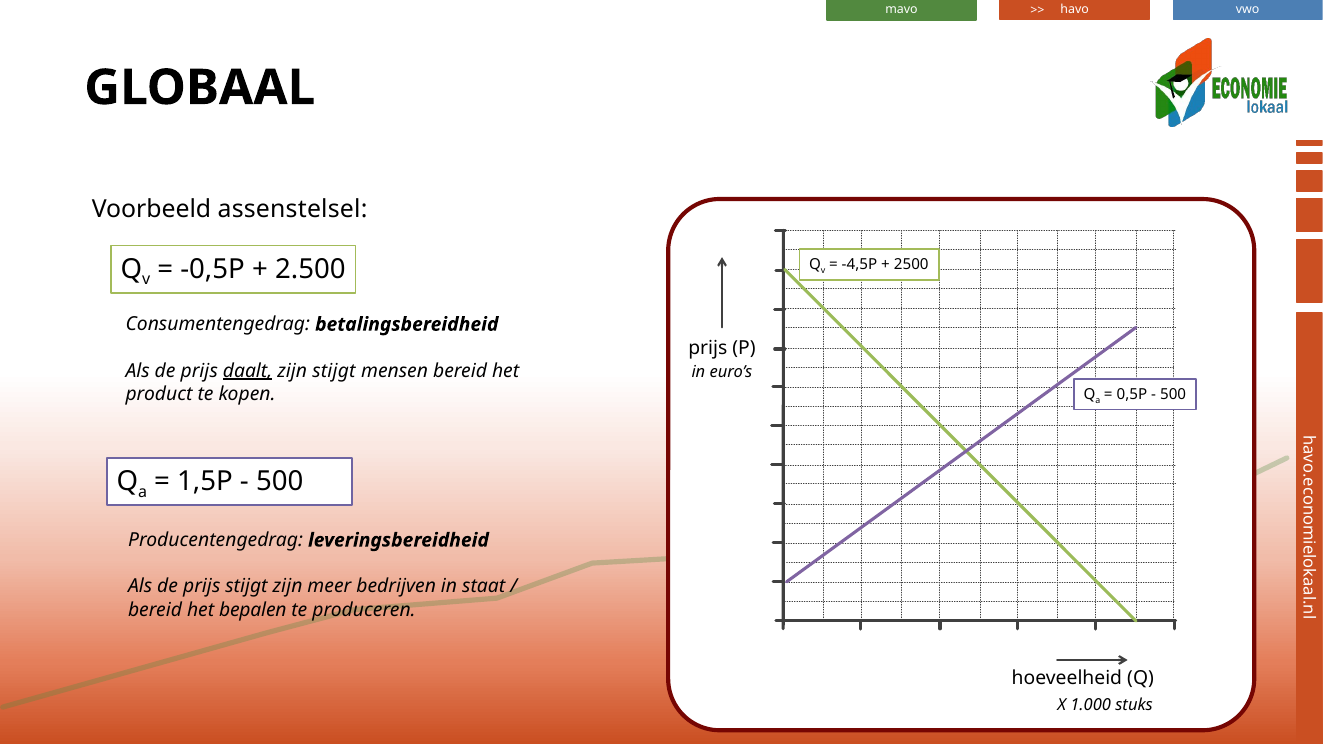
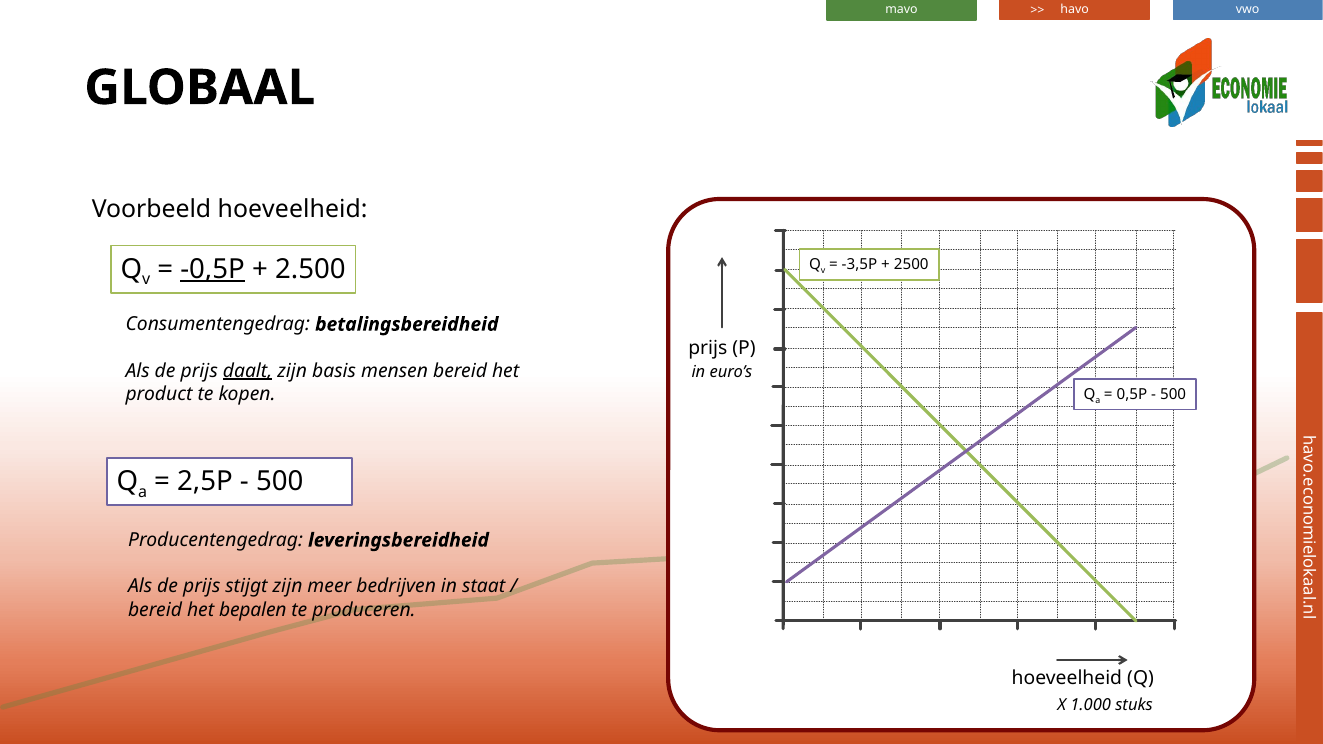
Voorbeeld assenstelsel: assenstelsel -> hoeveelheid
-4,5P: -4,5P -> -3,5P
-0,5P underline: none -> present
zijn stijgt: stijgt -> basis
1,5P: 1,5P -> 2,5P
